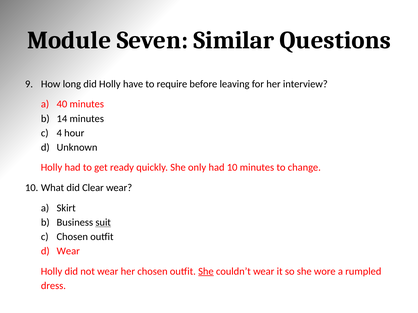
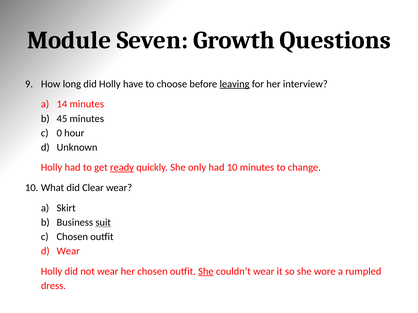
Similar: Similar -> Growth
require: require -> choose
leaving underline: none -> present
40: 40 -> 14
14: 14 -> 45
4: 4 -> 0
ready underline: none -> present
